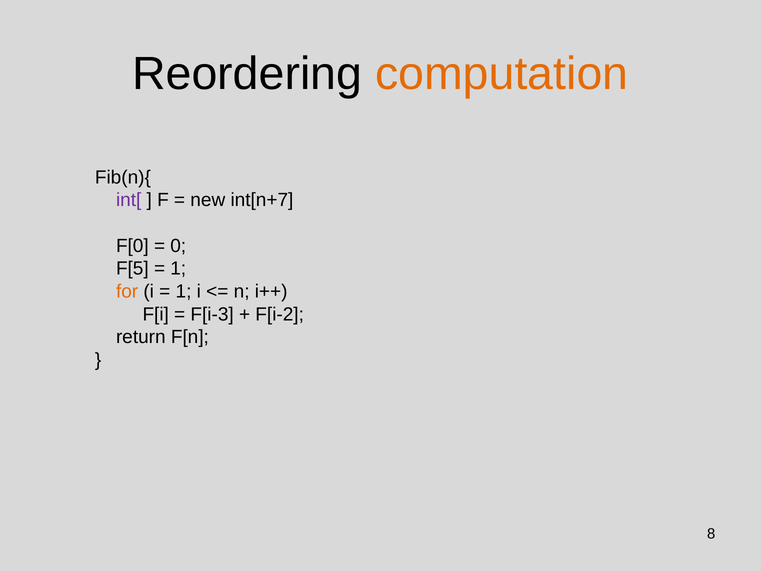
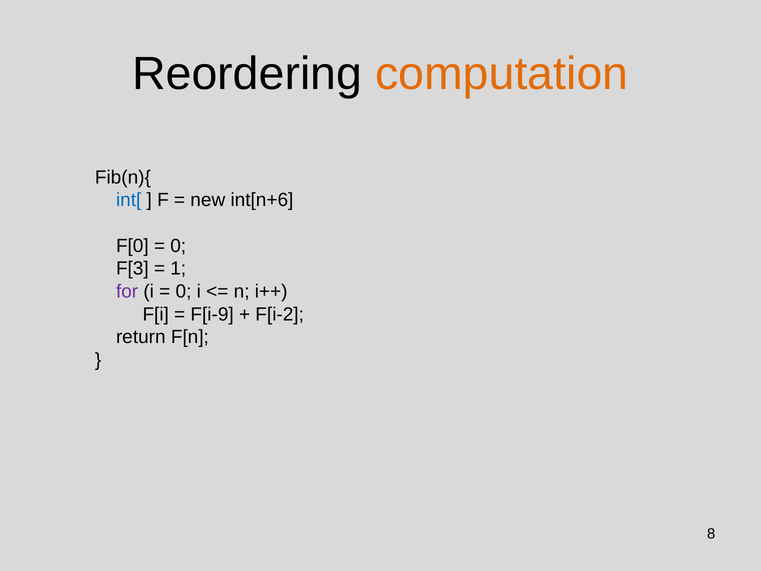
int[ colour: purple -> blue
int[n+7: int[n+7 -> int[n+6
F[5: F[5 -> F[3
for colour: orange -> purple
1 at (184, 291): 1 -> 0
F[i-3: F[i-3 -> F[i-9
